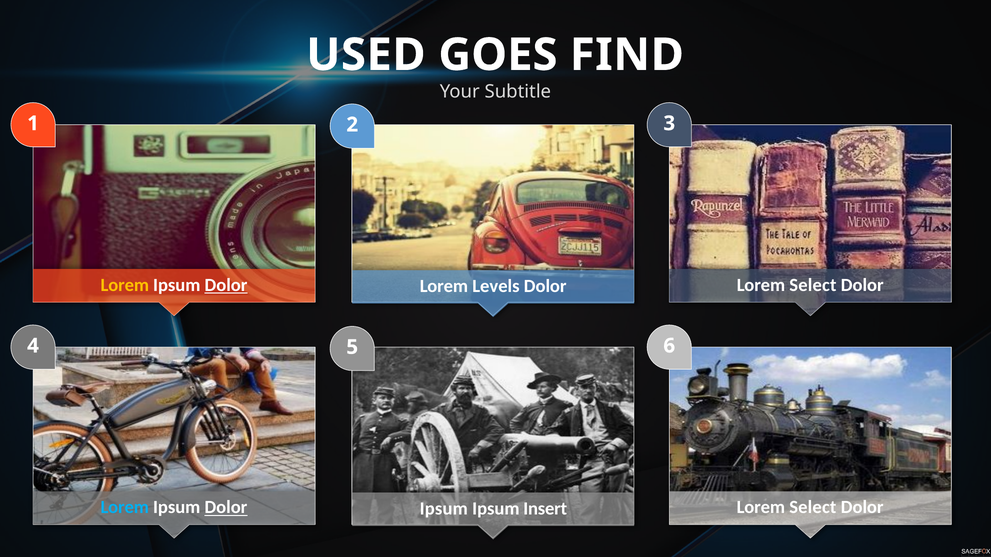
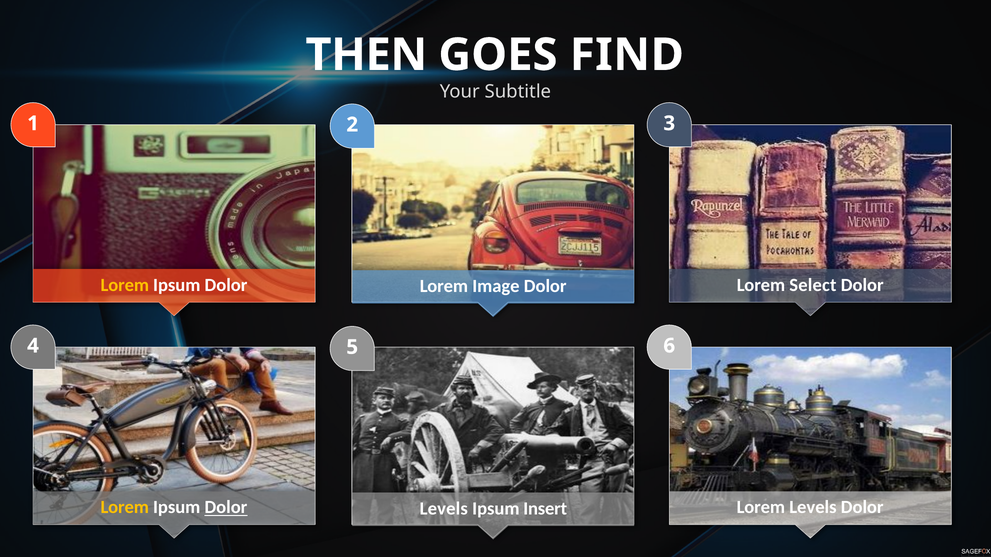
USED: USED -> THEN
Dolor at (226, 285) underline: present -> none
Levels: Levels -> Image
Lorem at (125, 508) colour: light blue -> yellow
Select at (813, 508): Select -> Levels
Ipsum at (444, 509): Ipsum -> Levels
